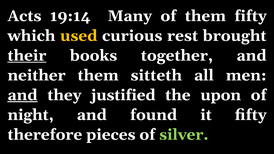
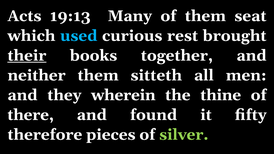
19:14: 19:14 -> 19:13
them fifty: fifty -> seat
used colour: yellow -> light blue
and at (23, 95) underline: present -> none
justified: justified -> wherein
upon: upon -> thine
night: night -> there
